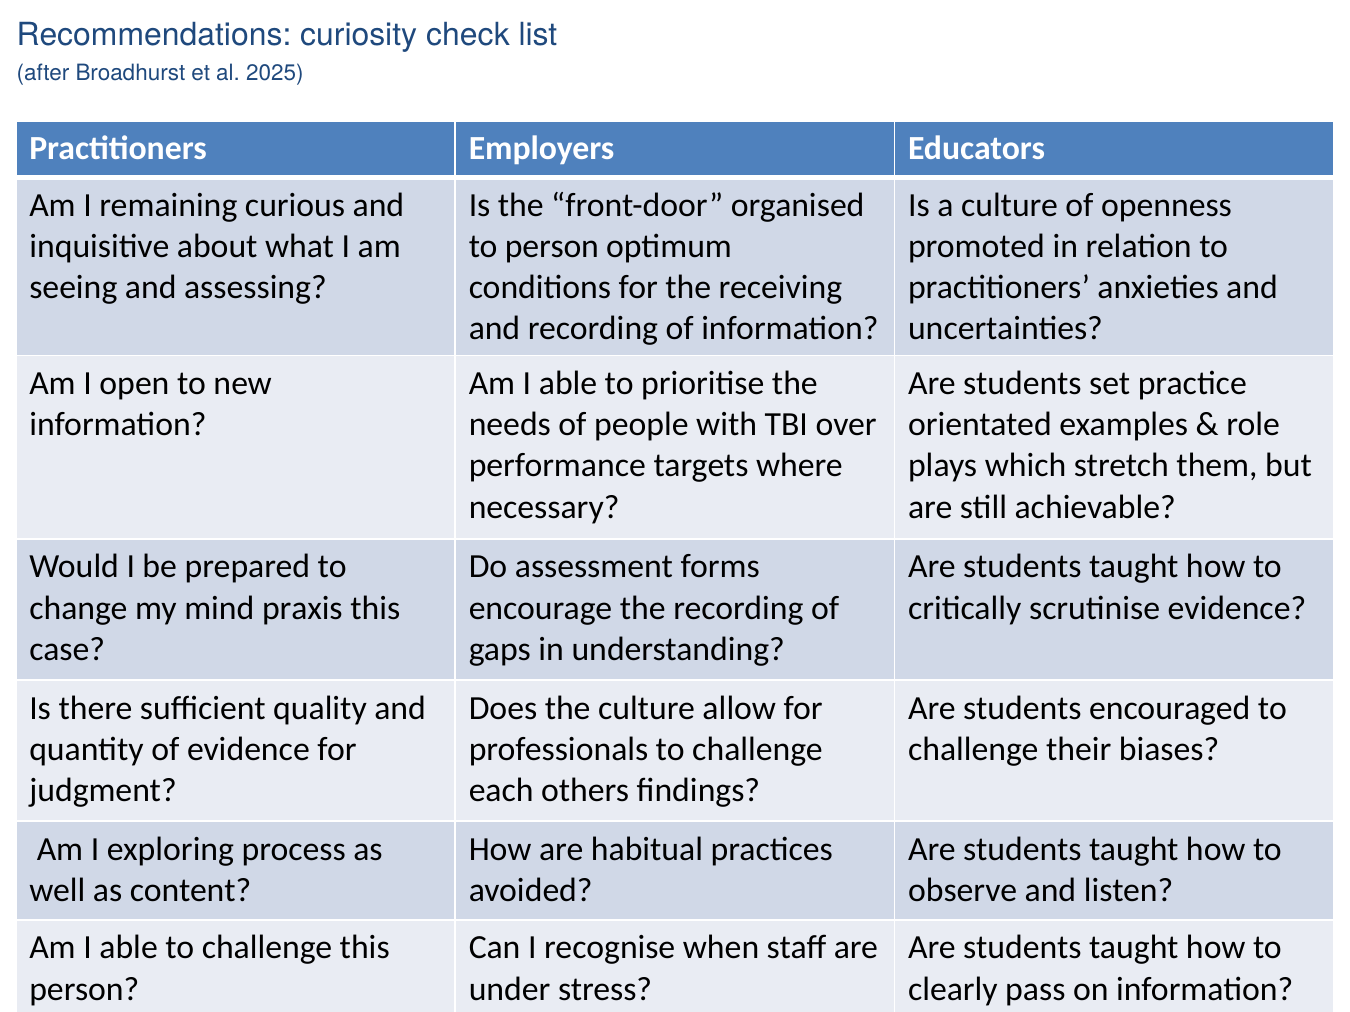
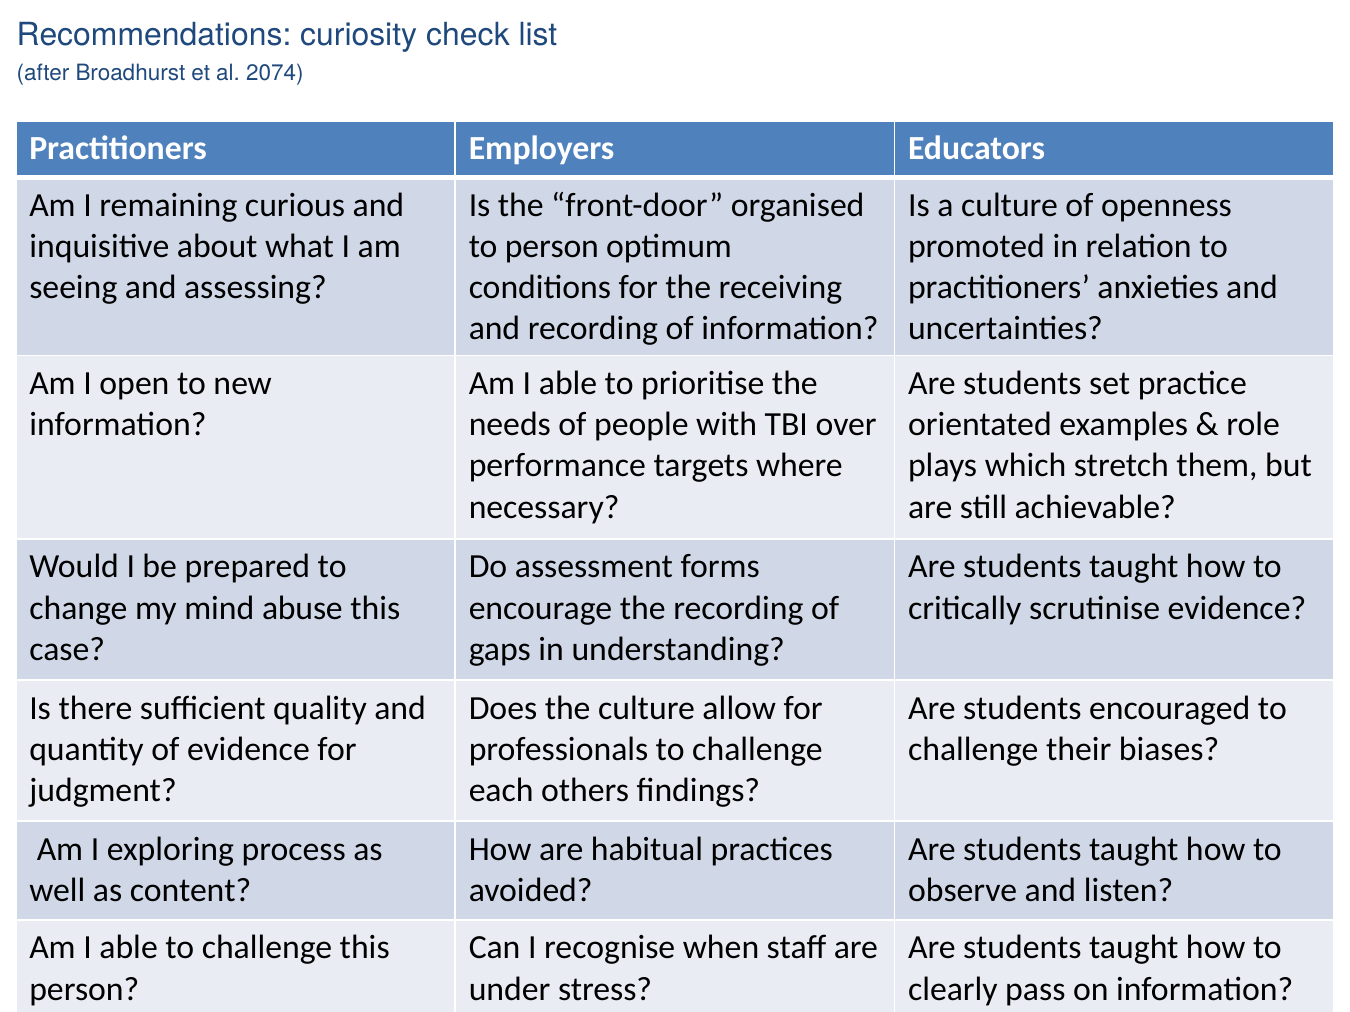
2025: 2025 -> 2074
praxis: praxis -> abuse
